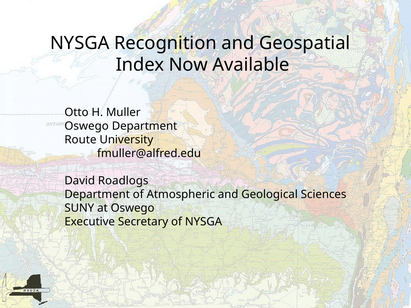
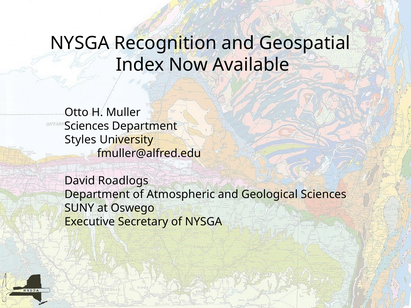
Oswego at (87, 126): Oswego -> Sciences
Route: Route -> Styles
